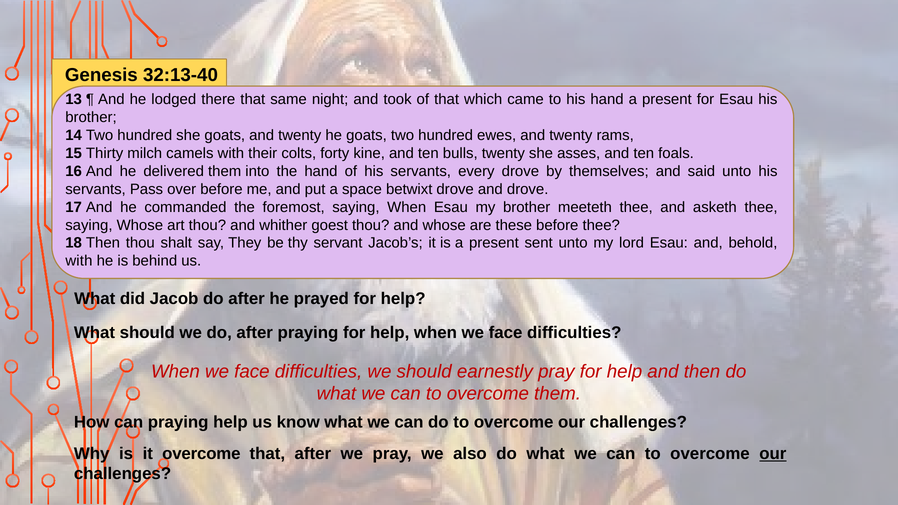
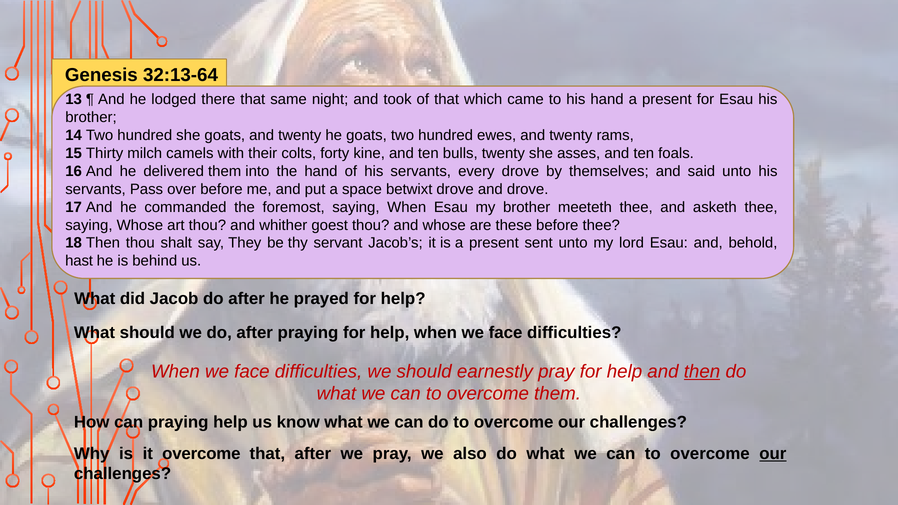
32:13-40: 32:13-40 -> 32:13-64
with at (79, 261): with -> hast
then at (702, 371) underline: none -> present
